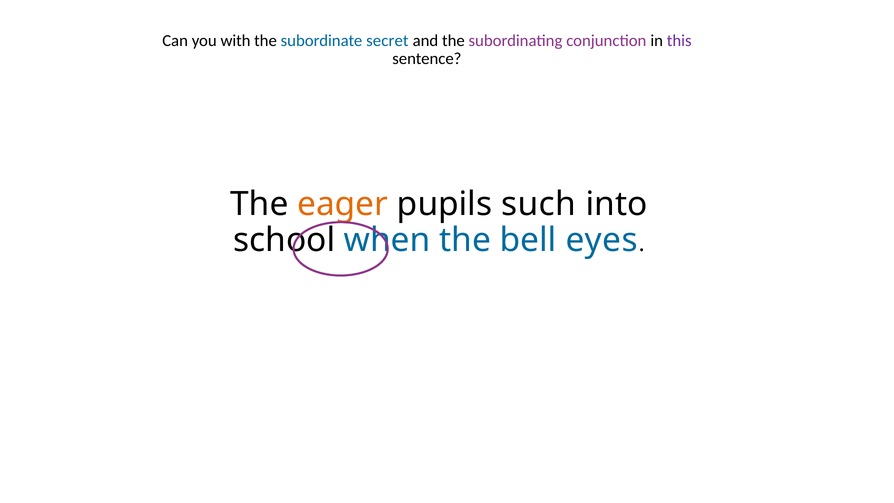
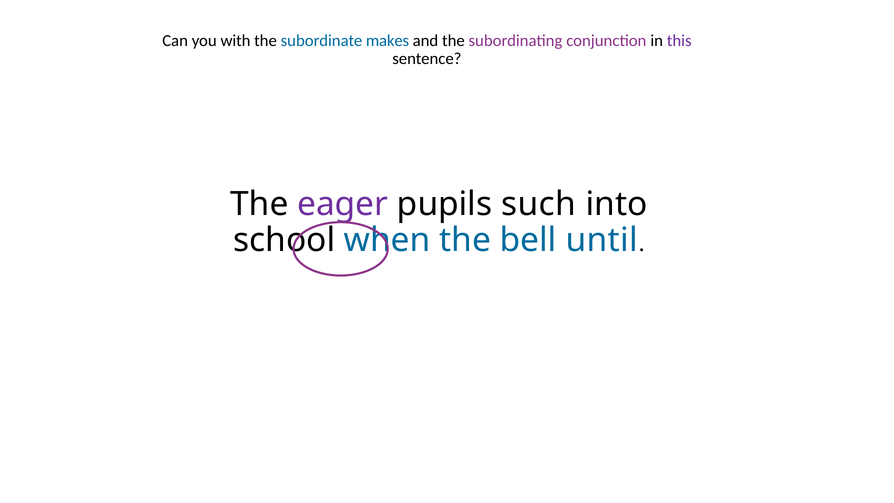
secret: secret -> makes
eager colour: orange -> purple
eyes: eyes -> until
